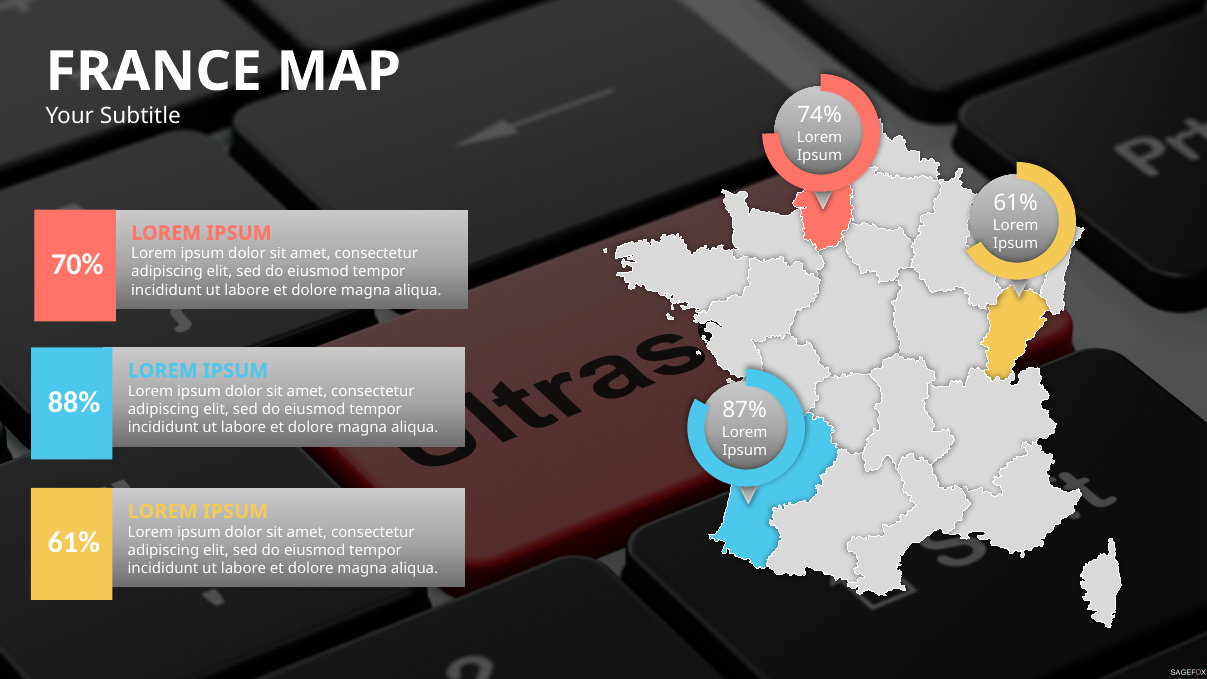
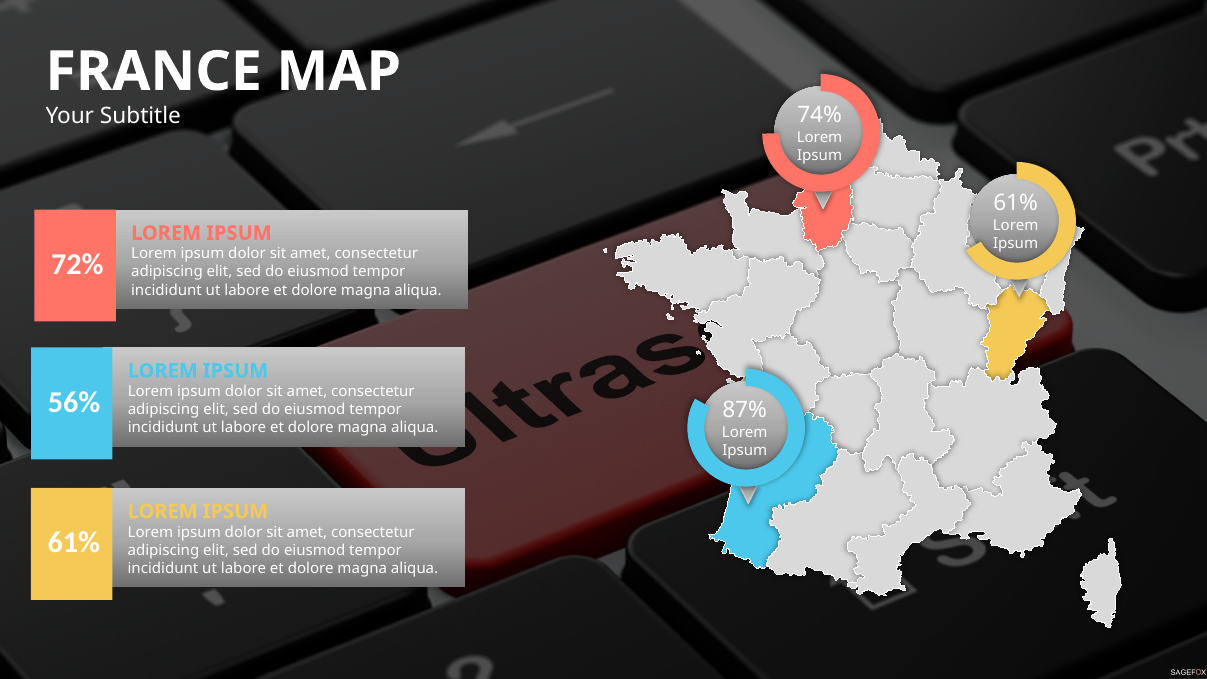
70%: 70% -> 72%
88%: 88% -> 56%
